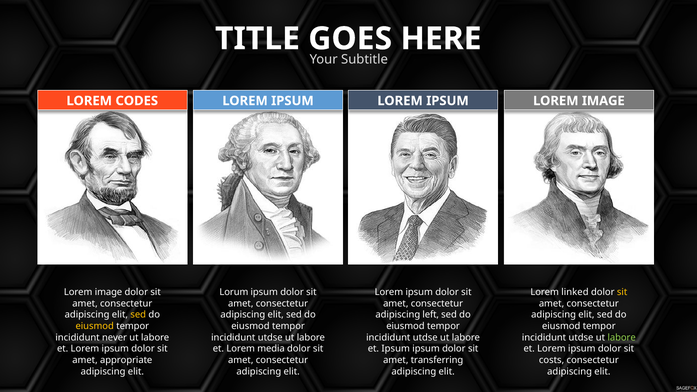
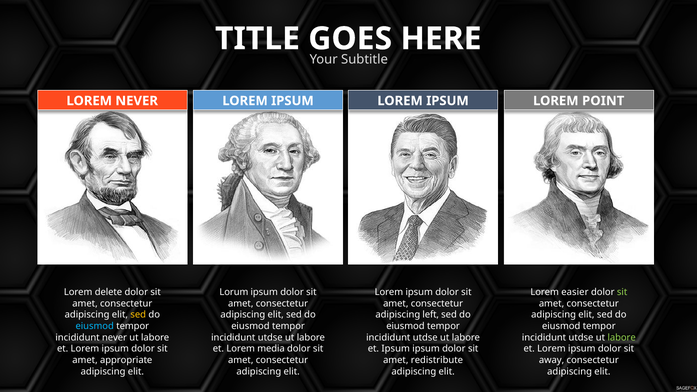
LOREM CODES: CODES -> NEVER
IPSUM LOREM IMAGE: IMAGE -> POINT
image at (108, 292): image -> delete
linked: linked -> easier
sit at (622, 292) colour: yellow -> light green
eiusmod at (95, 326) colour: yellow -> light blue
transferring: transferring -> redistribute
costs: costs -> away
